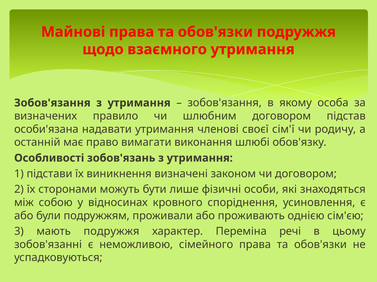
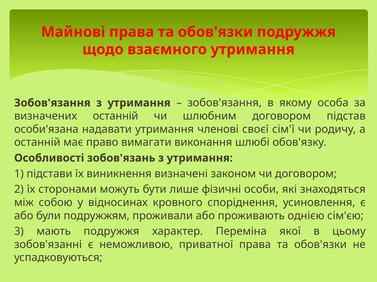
визначених правило: правило -> останній
речі: речі -> якої
сімейного: сімейного -> приватної
